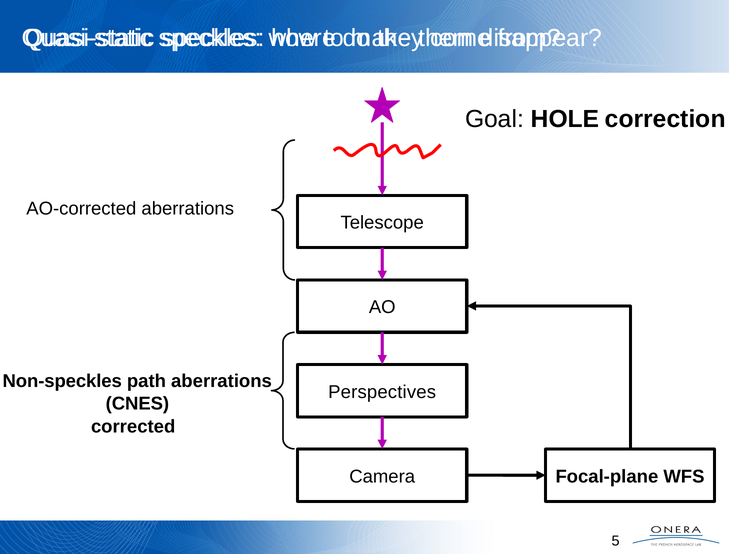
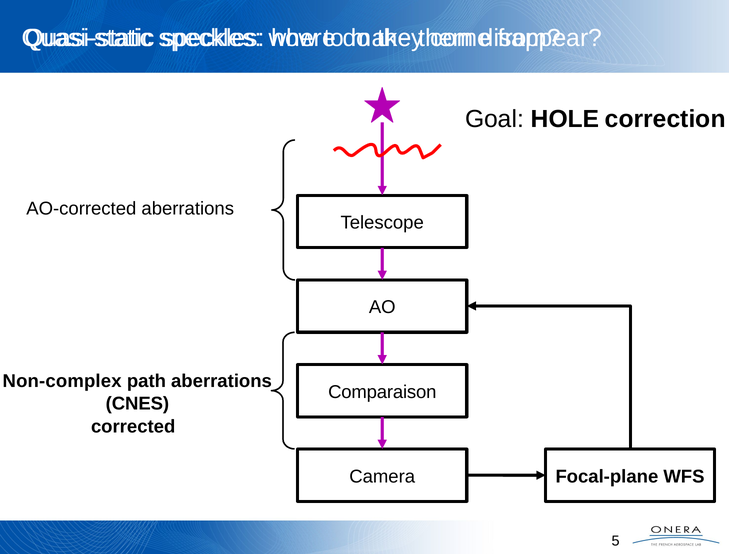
Non-speckles: Non-speckles -> Non-complex
Perspectives: Perspectives -> Comparaison
